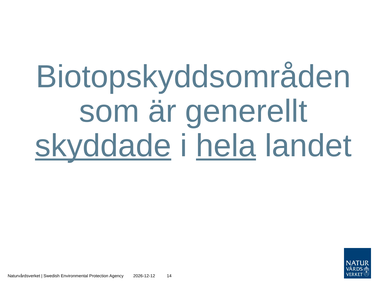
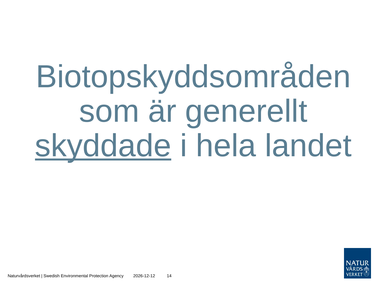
hela underline: present -> none
